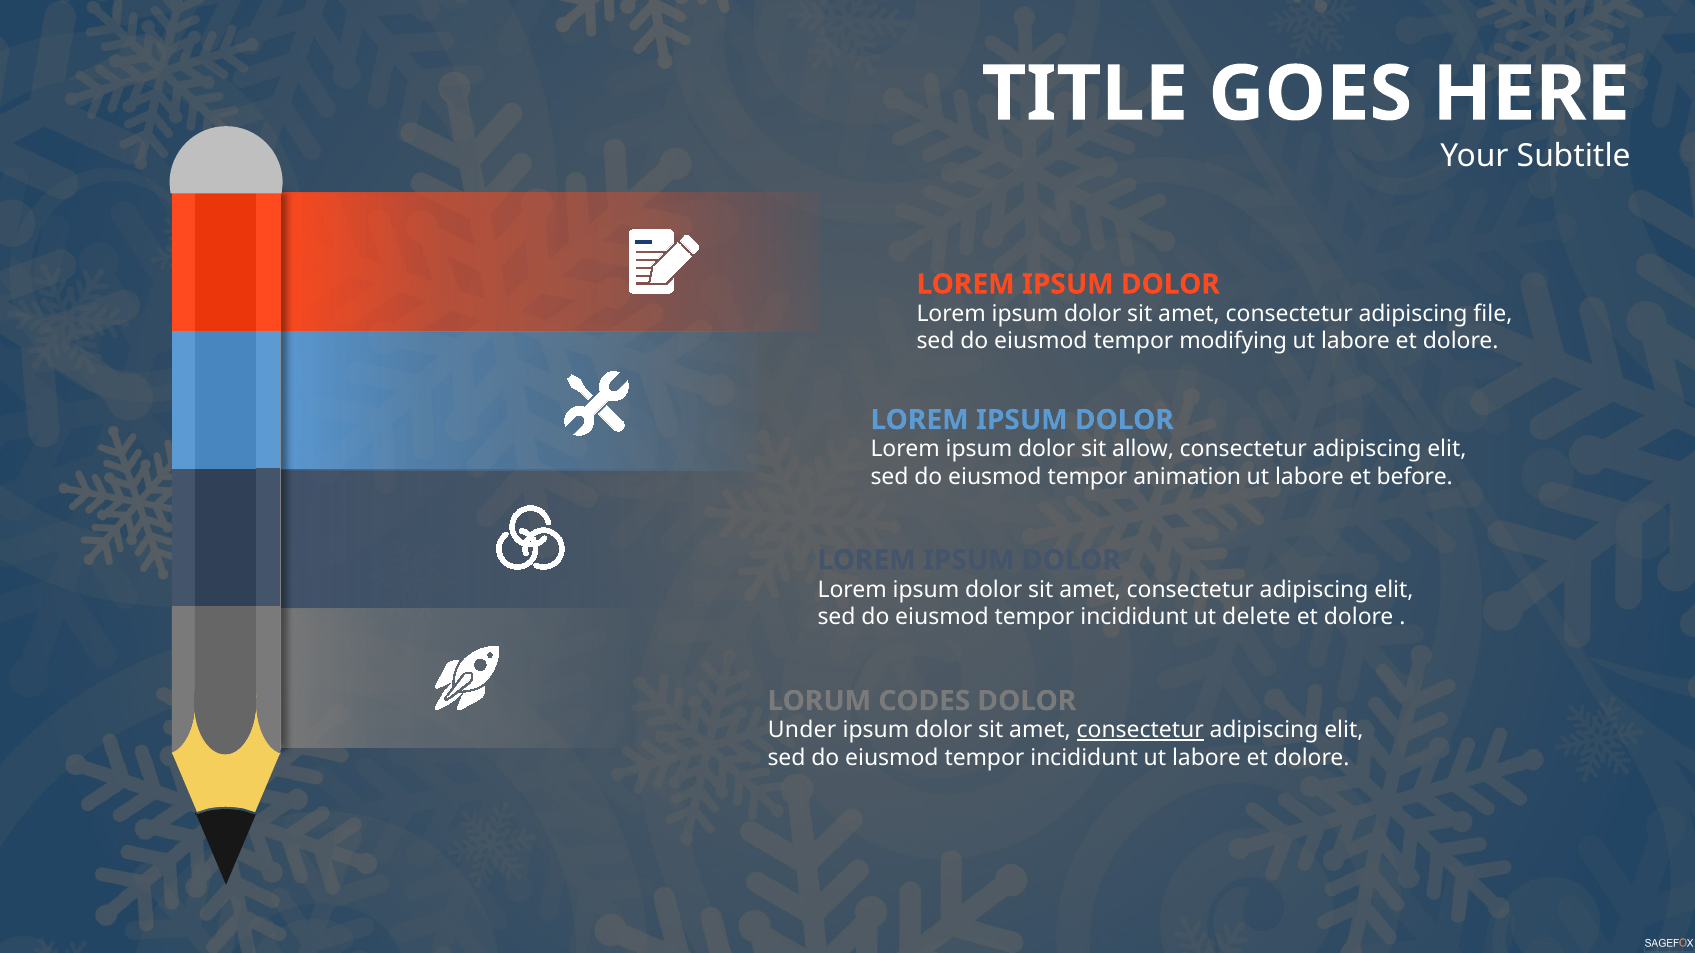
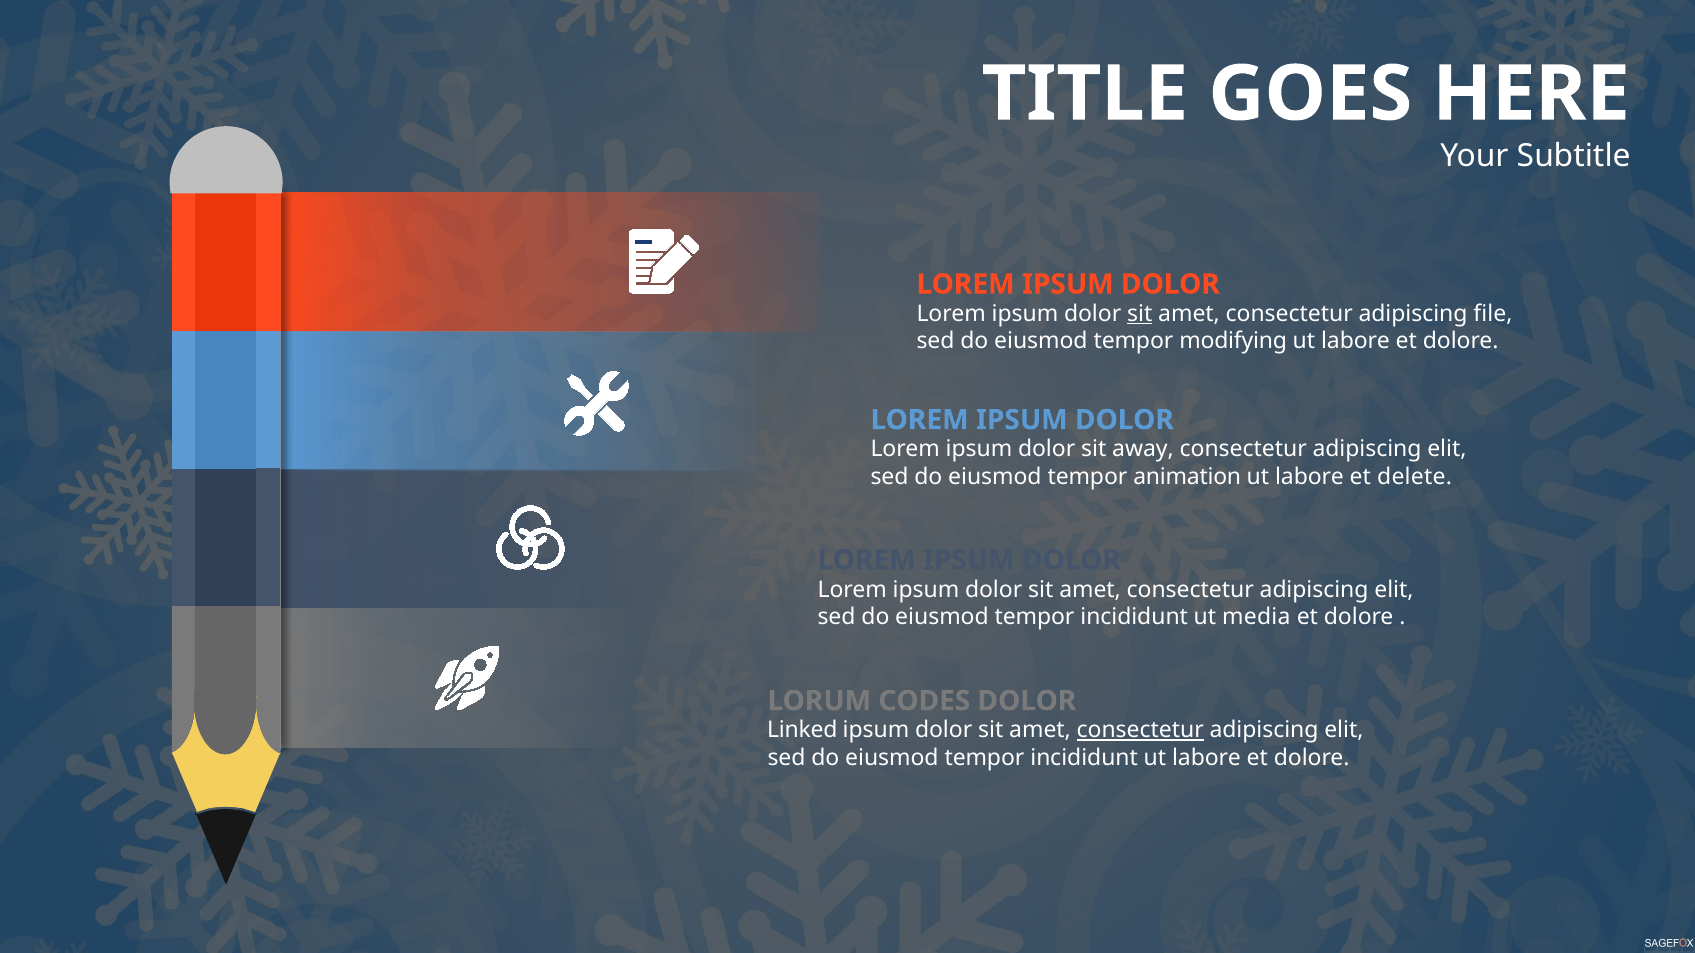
sit at (1140, 314) underline: none -> present
allow: allow -> away
before: before -> delete
delete: delete -> media
Under: Under -> Linked
